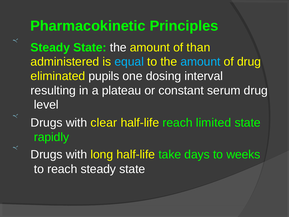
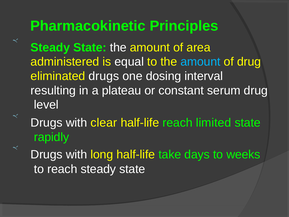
than: than -> area
equal colour: light blue -> white
eliminated pupils: pupils -> drugs
